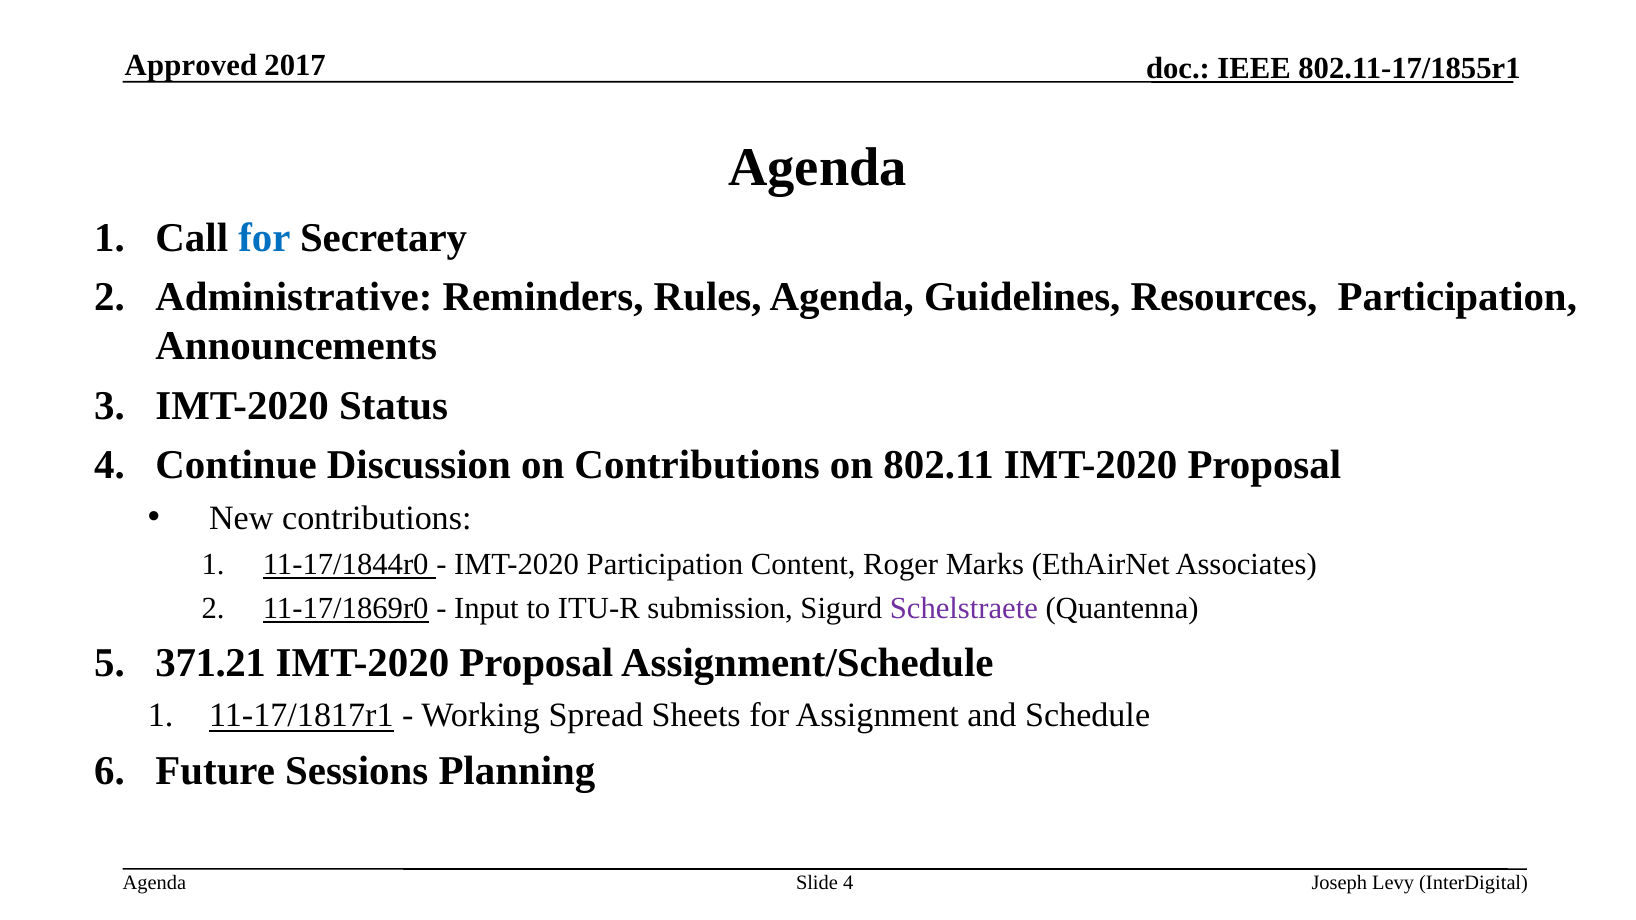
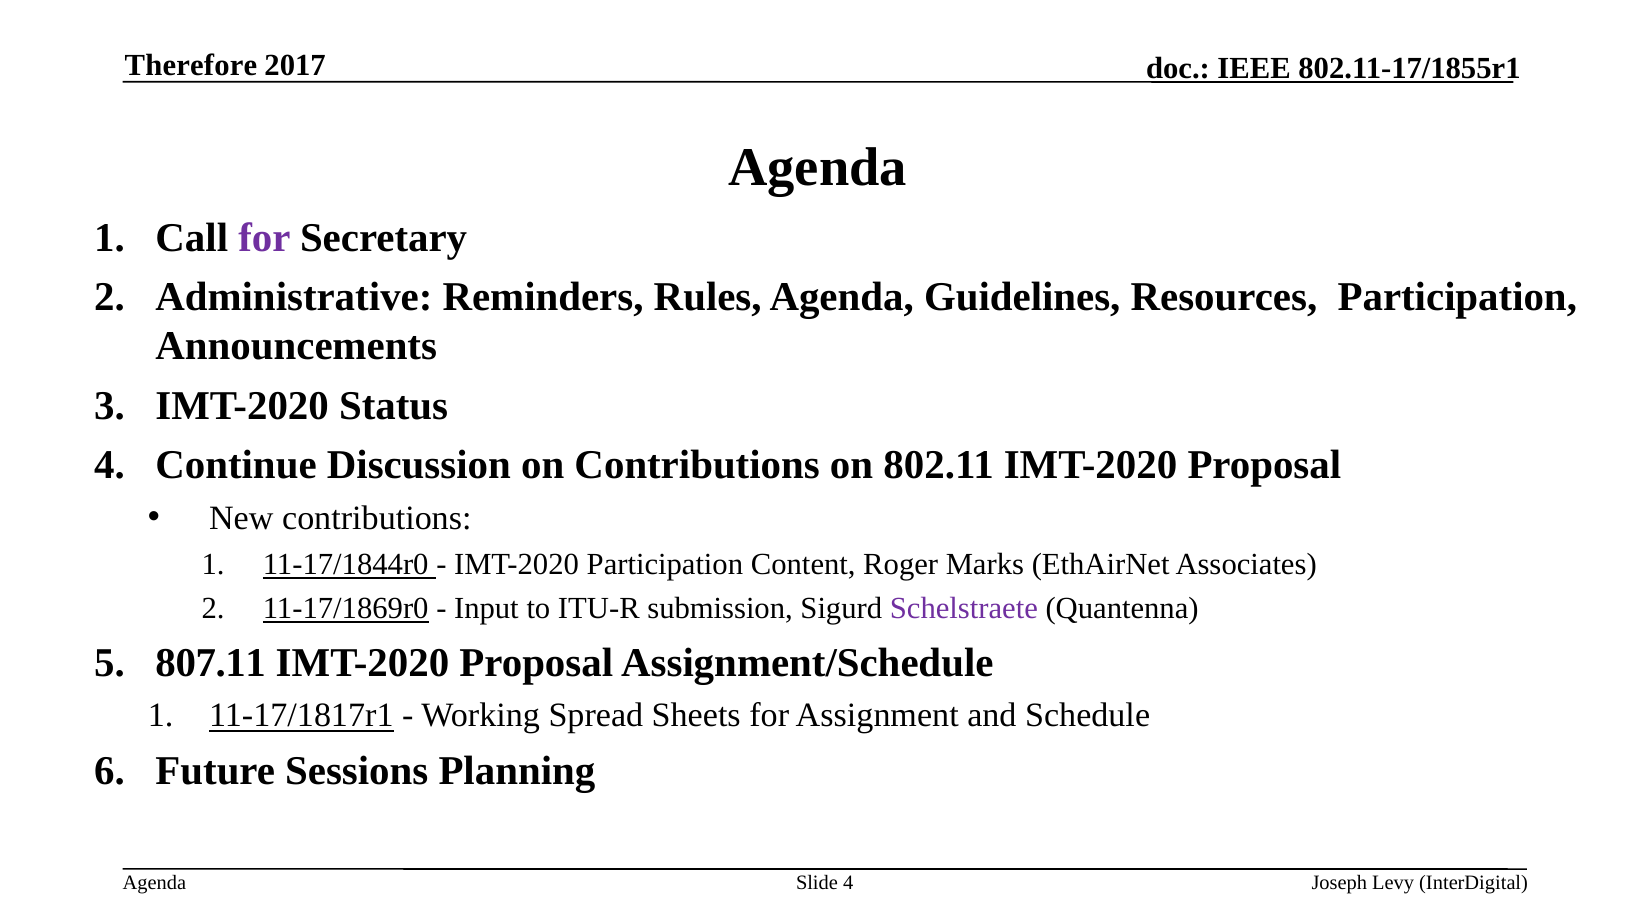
Approved: Approved -> Therefore
for at (264, 238) colour: blue -> purple
371.21: 371.21 -> 807.11
